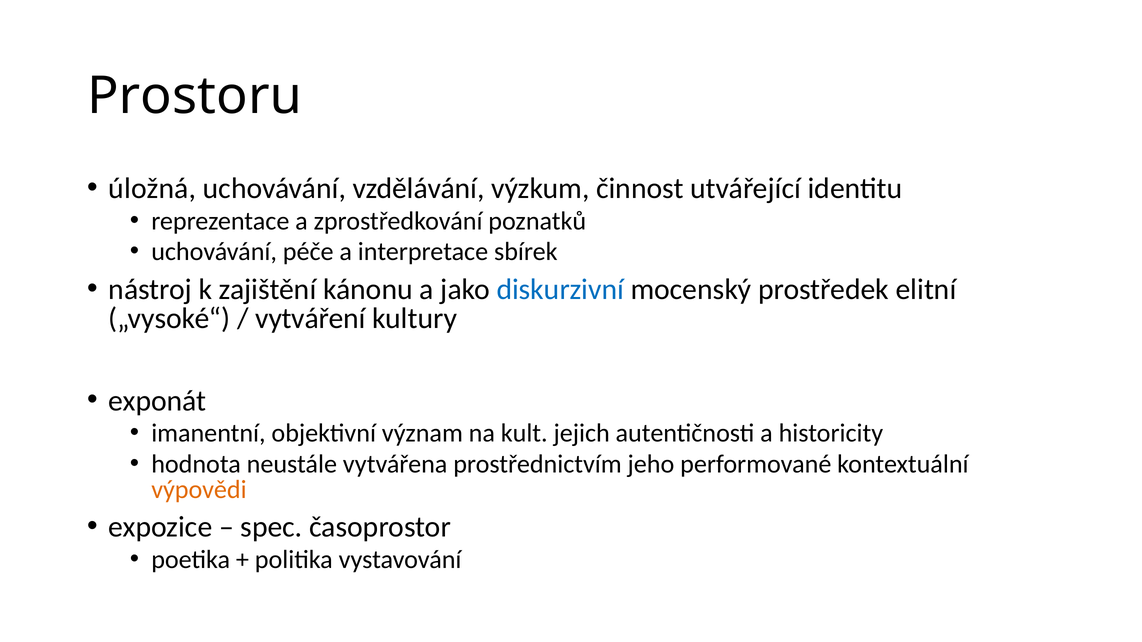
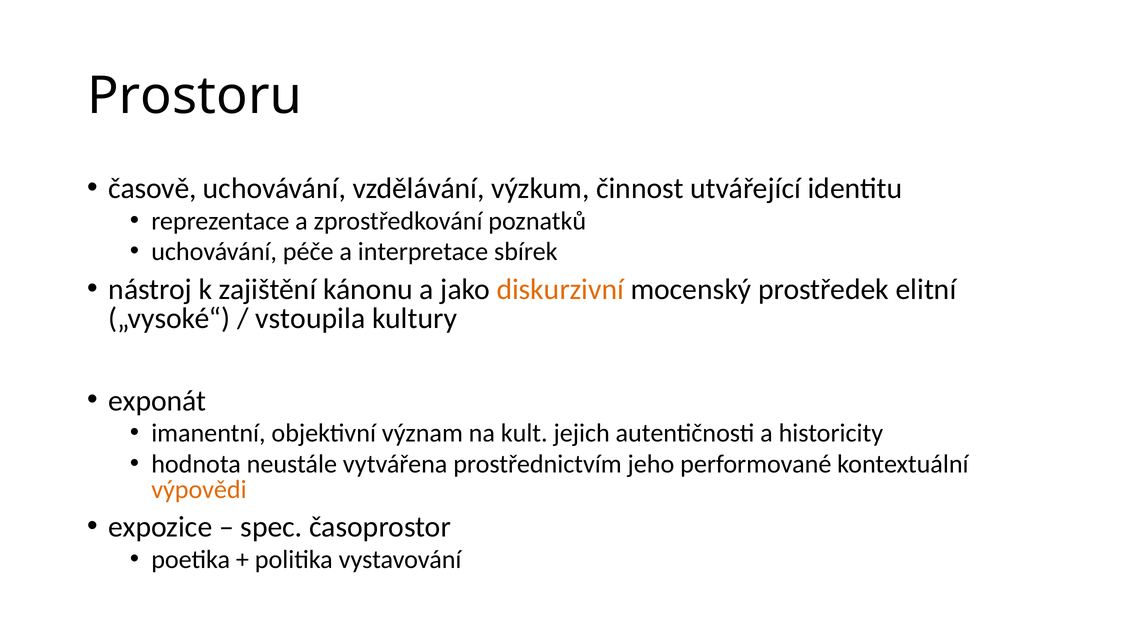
úložná: úložná -> časově
diskurzivní colour: blue -> orange
vytváření: vytváření -> vstoupila
